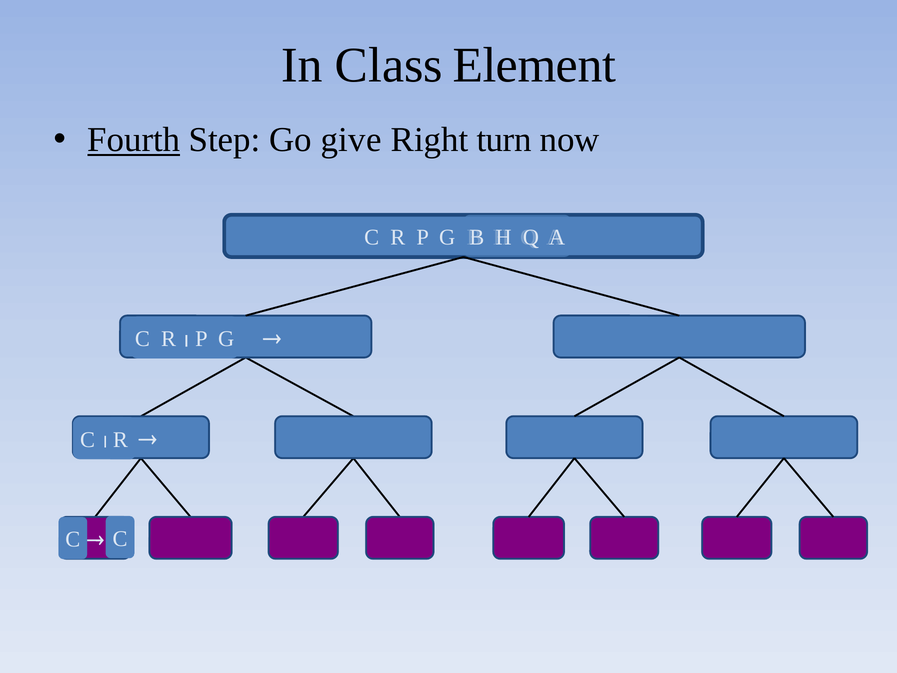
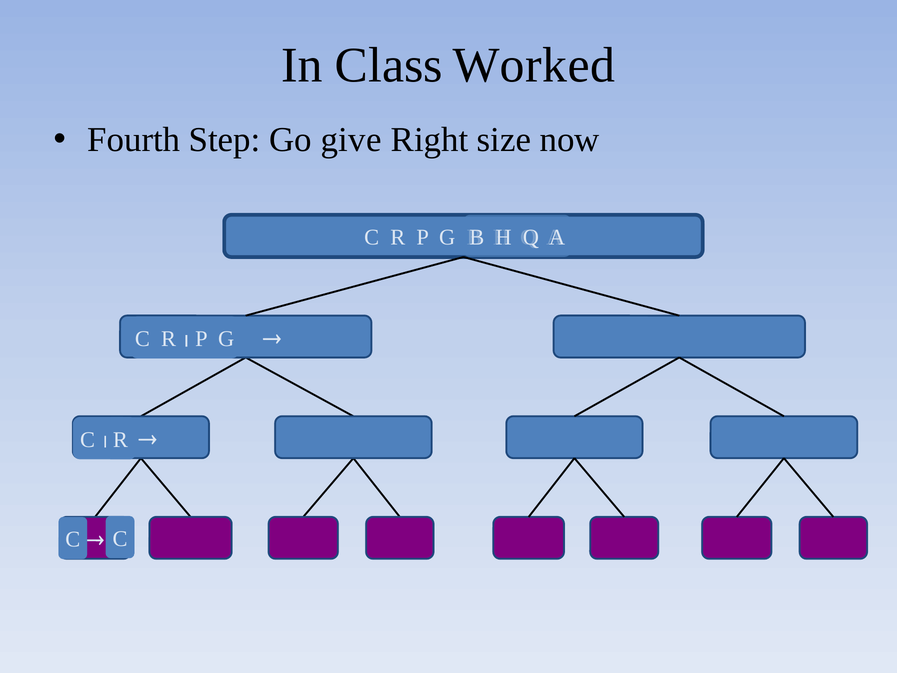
Element: Element -> Worked
Fourth underline: present -> none
turn: turn -> size
